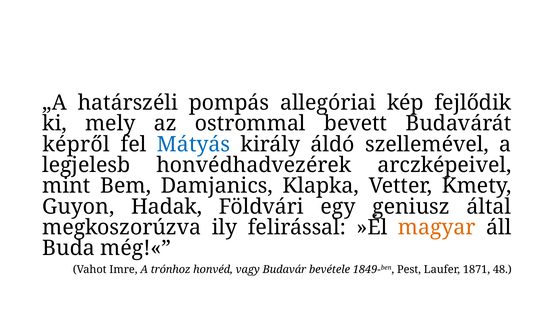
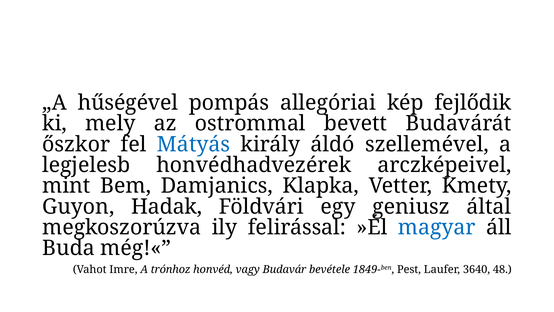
határszéli: határszéli -> hűségével
képről: képről -> őszkor
magyar colour: orange -> blue
1871: 1871 -> 3640
